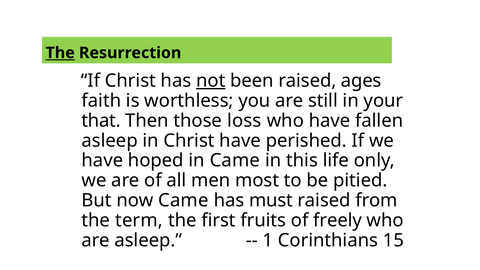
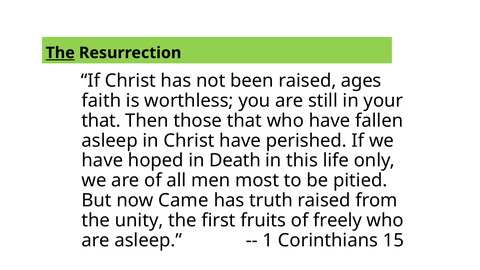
not underline: present -> none
those loss: loss -> that
in Came: Came -> Death
must: must -> truth
term: term -> unity
